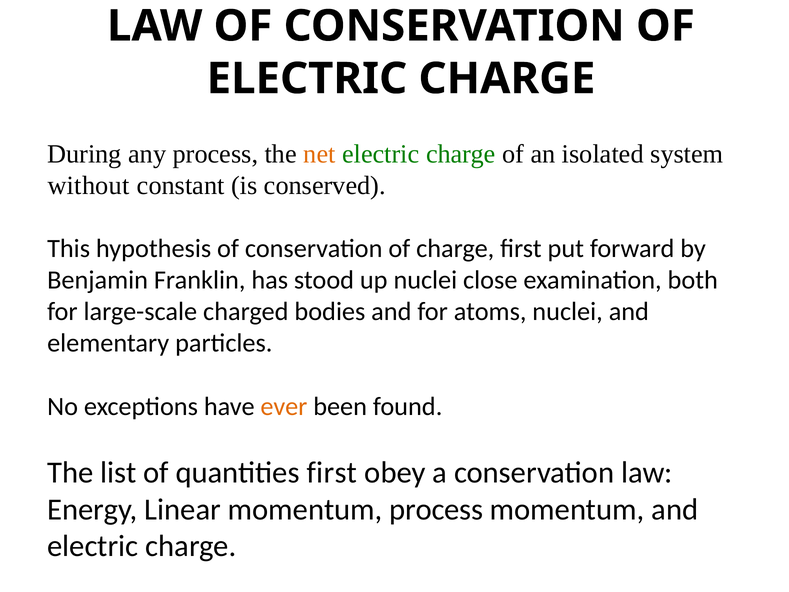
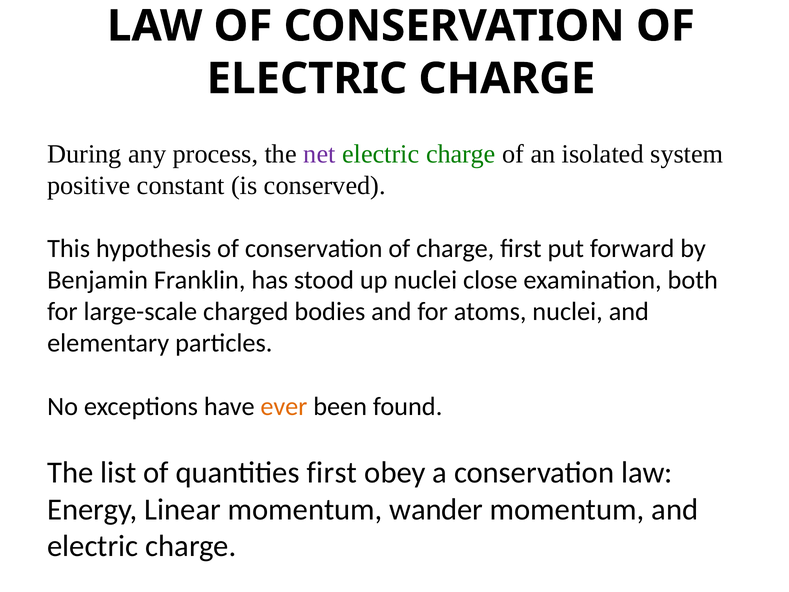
net colour: orange -> purple
without: without -> positive
momentum process: process -> wander
